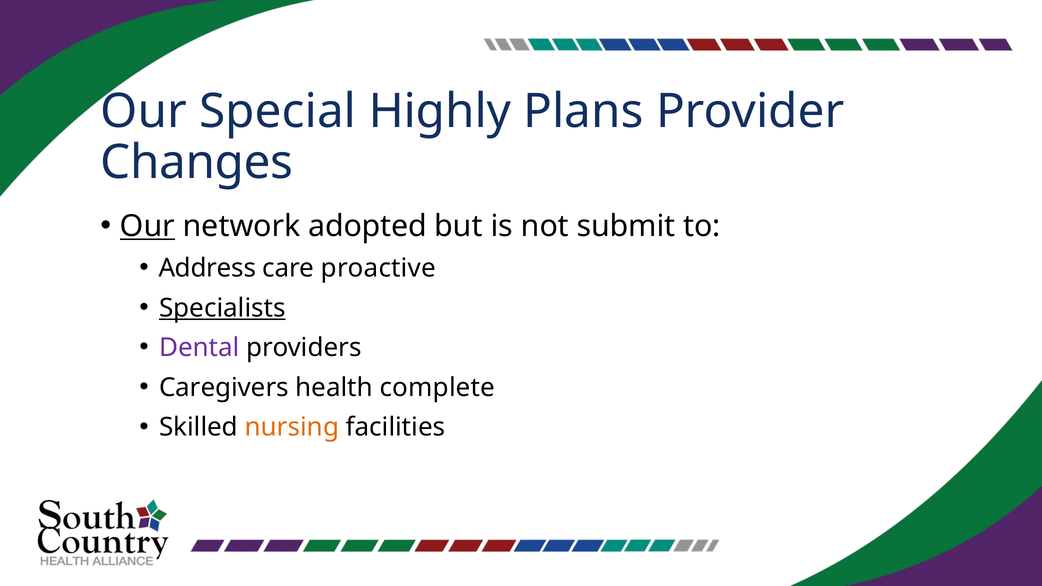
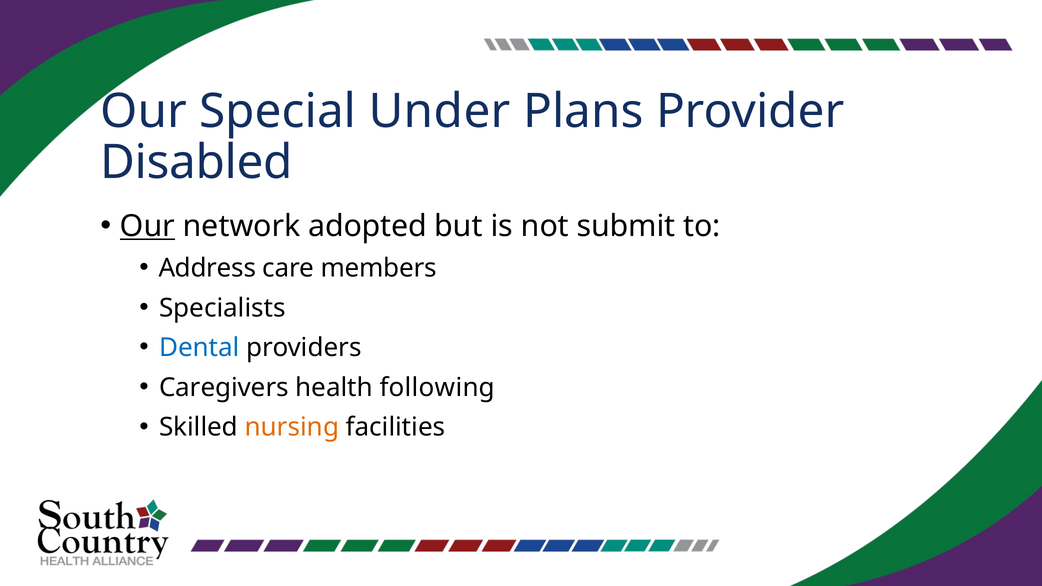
Highly: Highly -> Under
Changes: Changes -> Disabled
proactive: proactive -> members
Specialists underline: present -> none
Dental colour: purple -> blue
complete: complete -> following
